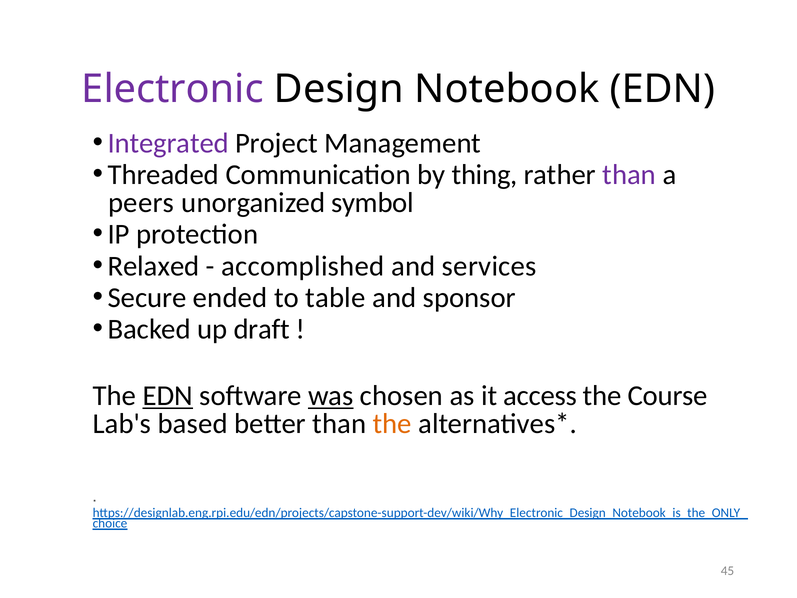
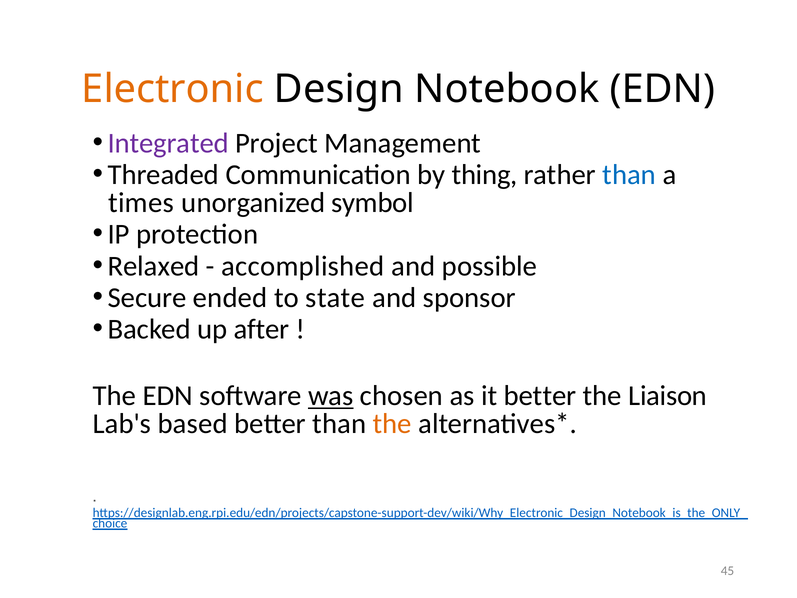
Electronic colour: purple -> orange
than at (629, 175) colour: purple -> blue
peers: peers -> times
services: services -> possible
table: table -> state
draft: draft -> after
EDN at (168, 396) underline: present -> none
it access: access -> better
Course: Course -> Liaison
